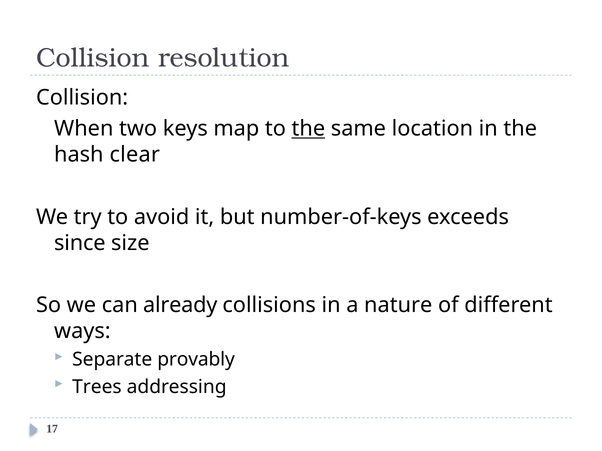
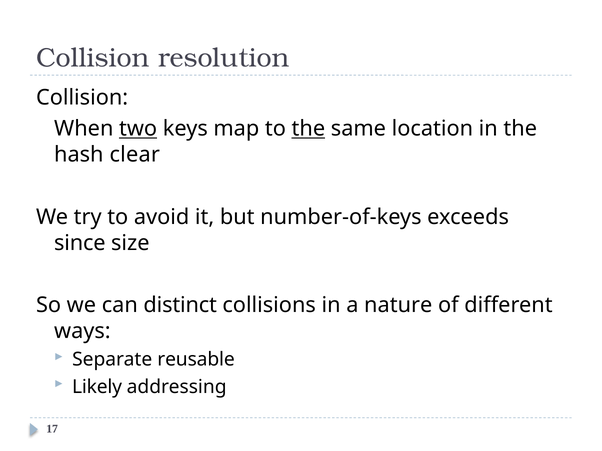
two underline: none -> present
already: already -> distinct
provably: provably -> reusable
Trees: Trees -> Likely
